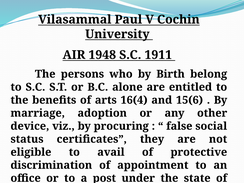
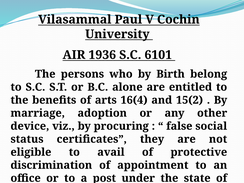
1948: 1948 -> 1936
1911: 1911 -> 6101
15(6: 15(6 -> 15(2
